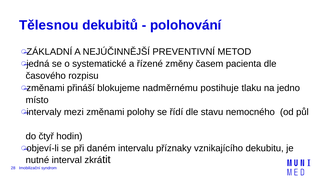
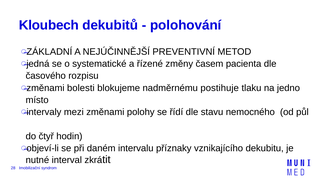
Tělesnou: Tělesnou -> Kloubech
přináší: přináší -> bolesti
